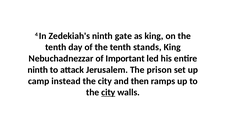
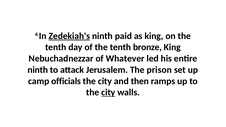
Zedekiah's underline: none -> present
gate: gate -> paid
stands: stands -> bronze
Important: Important -> Whatever
instead: instead -> officials
